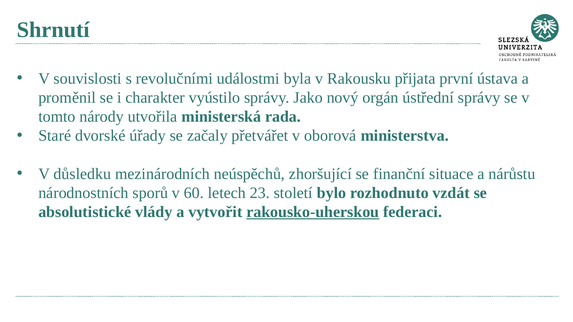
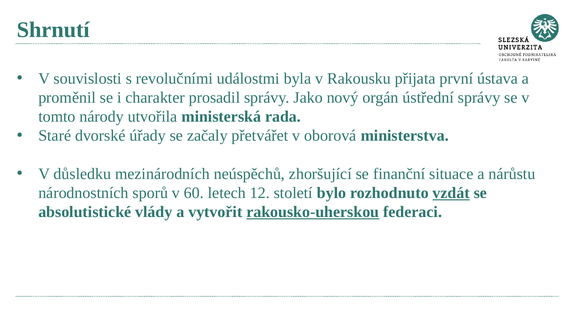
vyústilo: vyústilo -> prosadil
23: 23 -> 12
vzdát underline: none -> present
